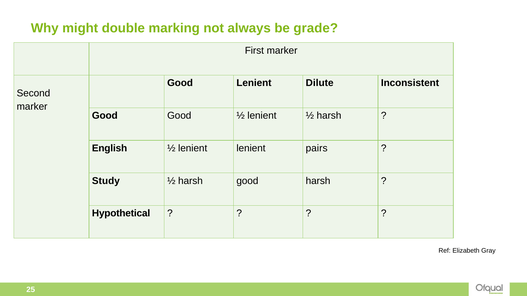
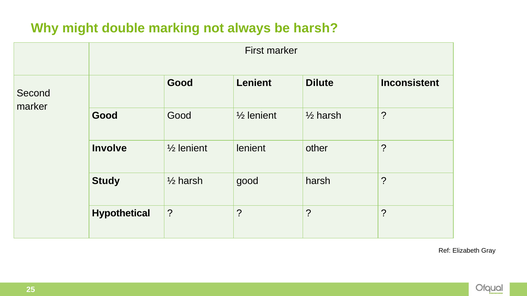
be grade: grade -> harsh
English: English -> Involve
pairs: pairs -> other
